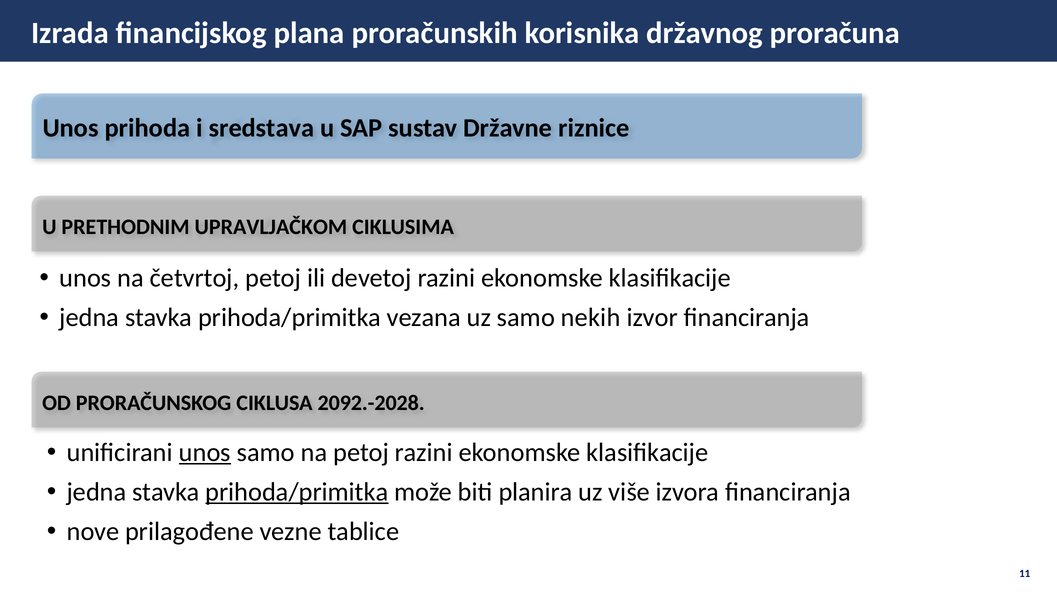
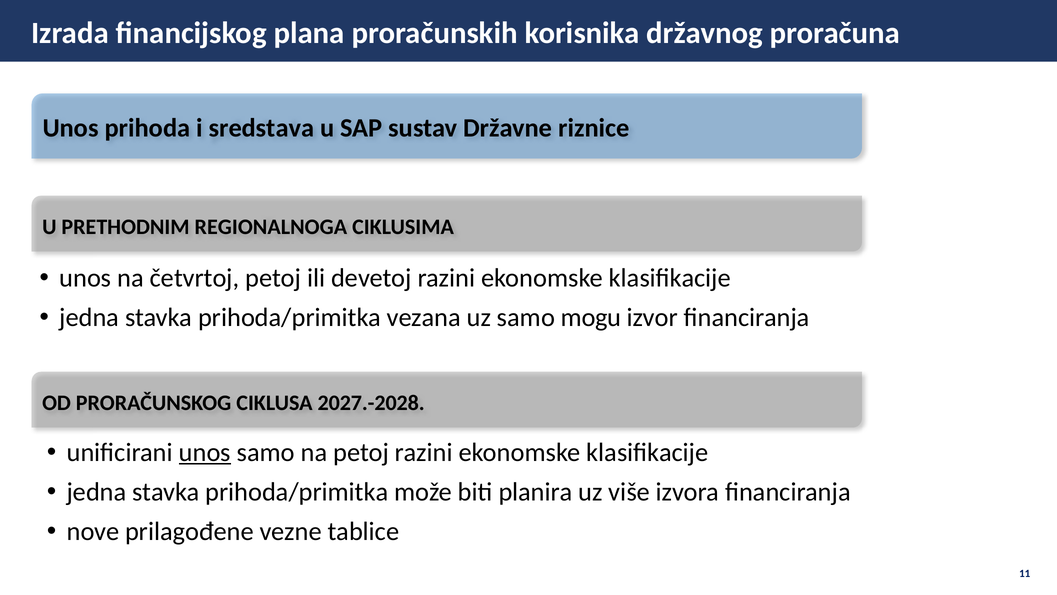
UPRAVLJAČKOM: UPRAVLJAČKOM -> REGIONALNOGA
nekih: nekih -> mogu
2092.-2028: 2092.-2028 -> 2027.-2028
prihoda/primitka at (297, 492) underline: present -> none
